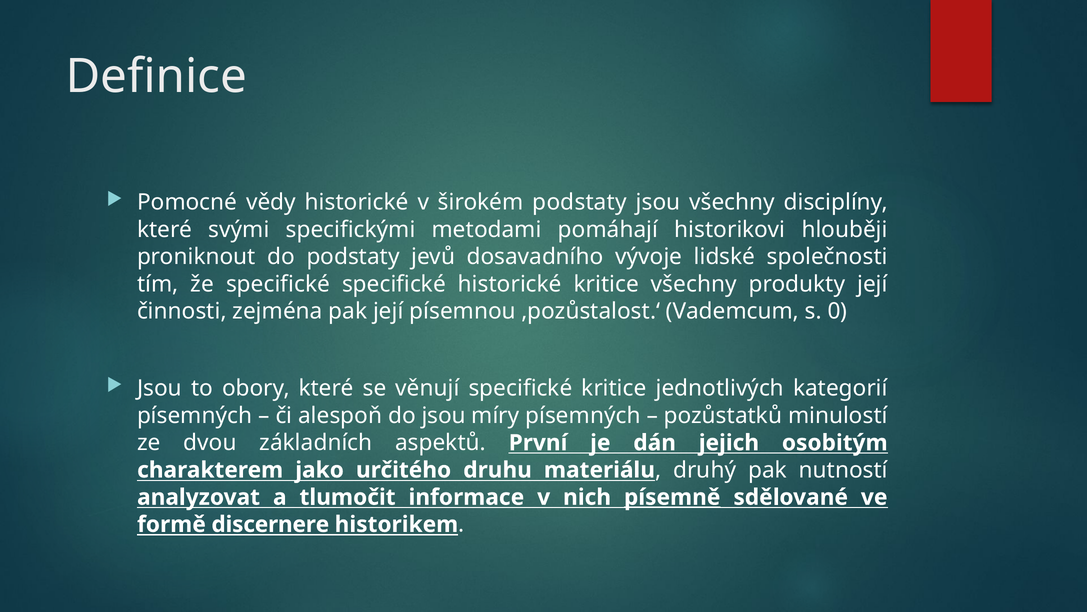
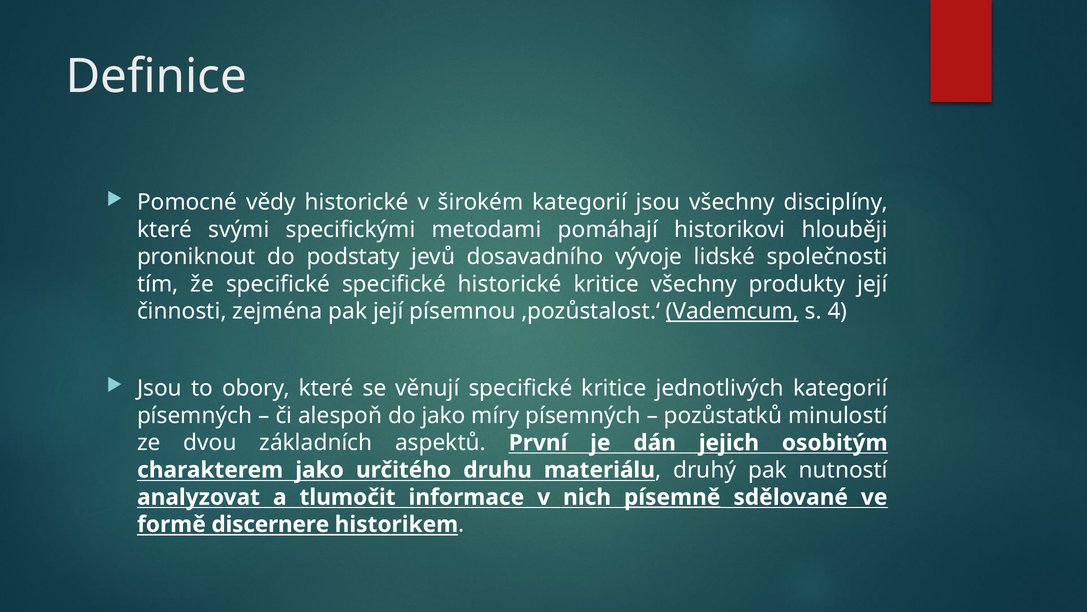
širokém podstaty: podstaty -> kategorií
Vademcum underline: none -> present
0: 0 -> 4
do jsou: jsou -> jako
